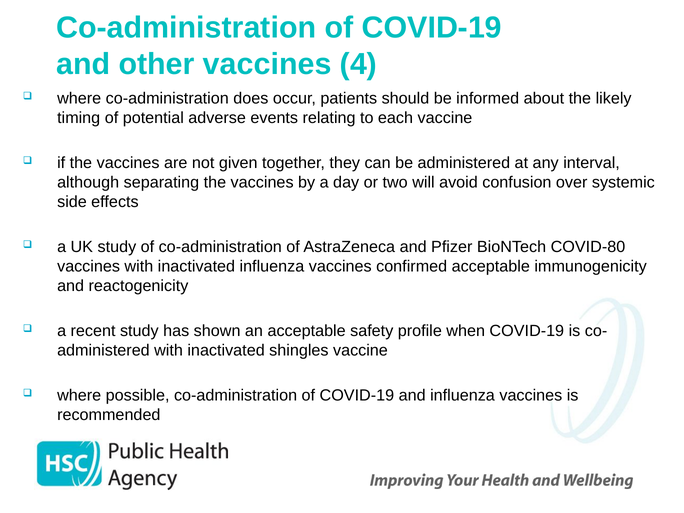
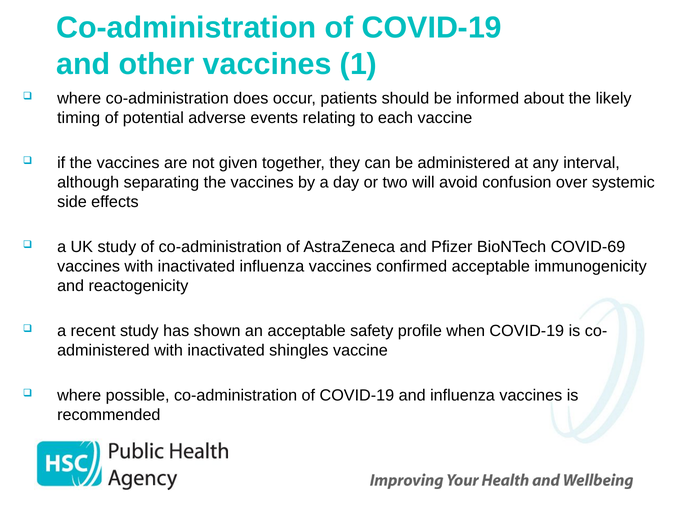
4: 4 -> 1
COVID-80: COVID-80 -> COVID-69
